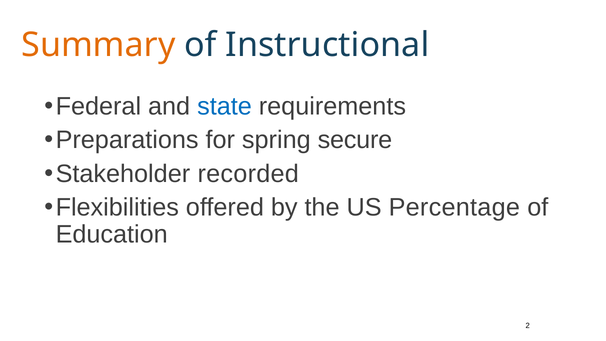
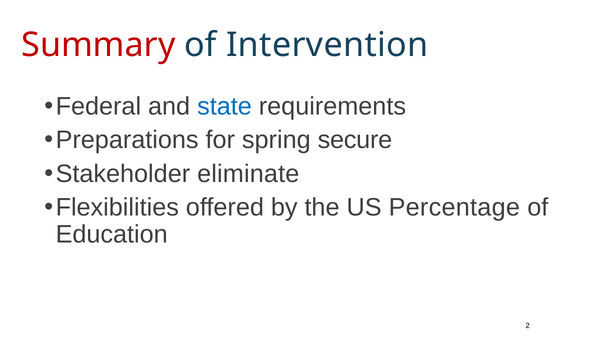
Summary colour: orange -> red
Instructional: Instructional -> Intervention
recorded: recorded -> eliminate
